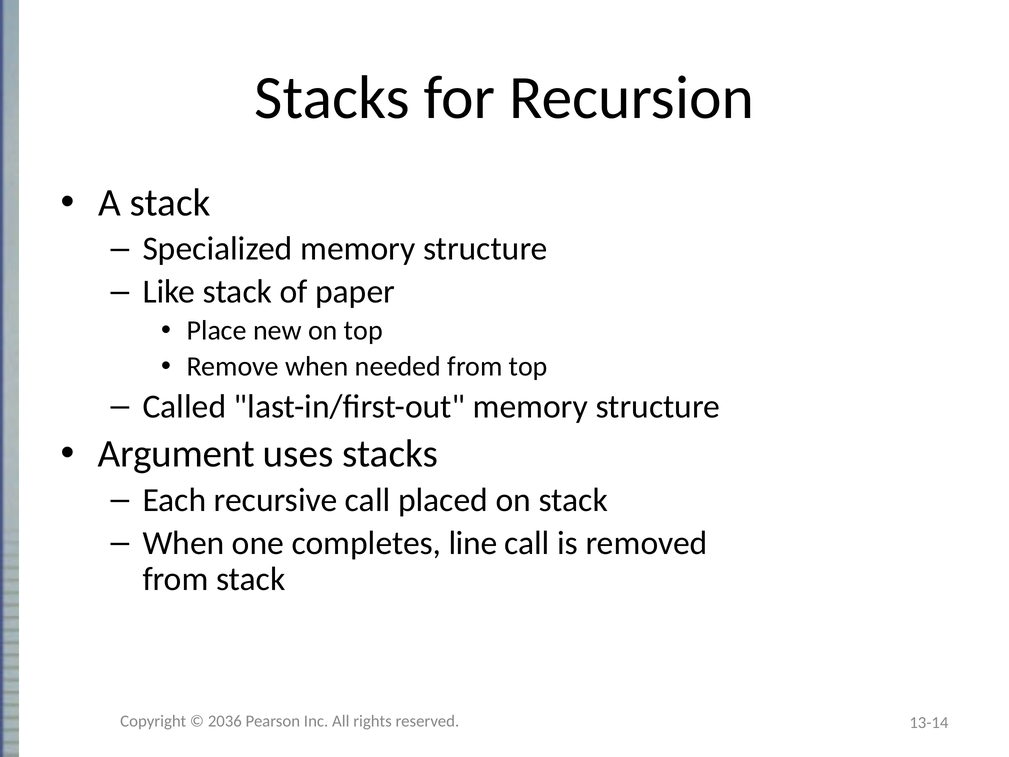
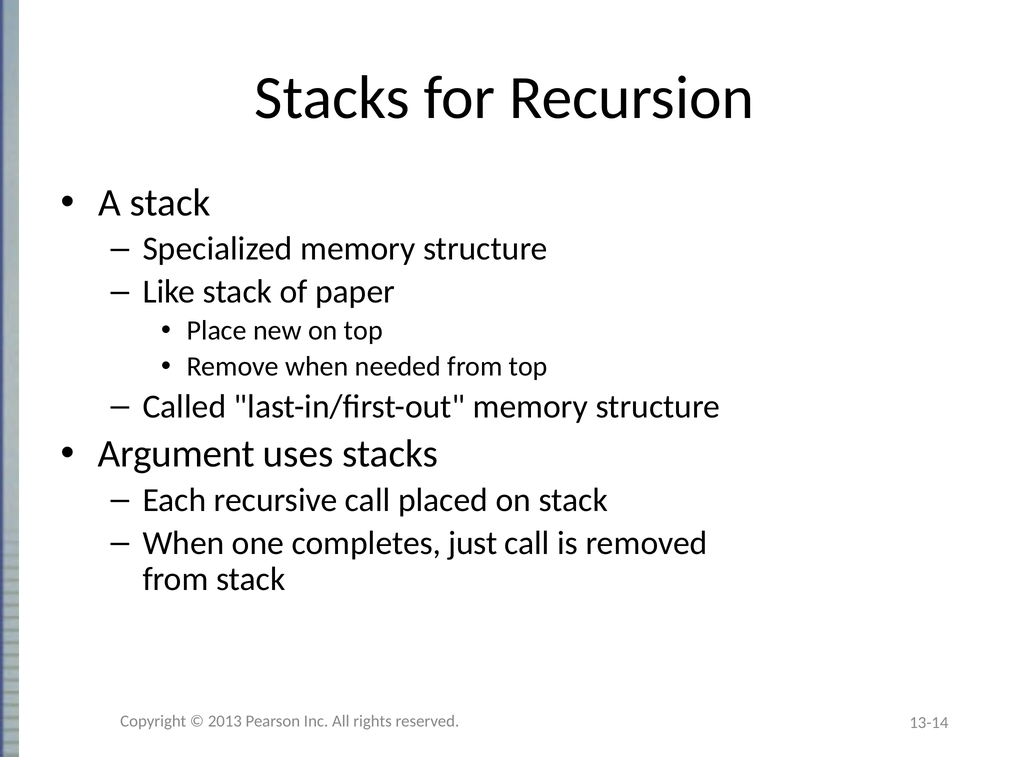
line: line -> just
2036: 2036 -> 2013
